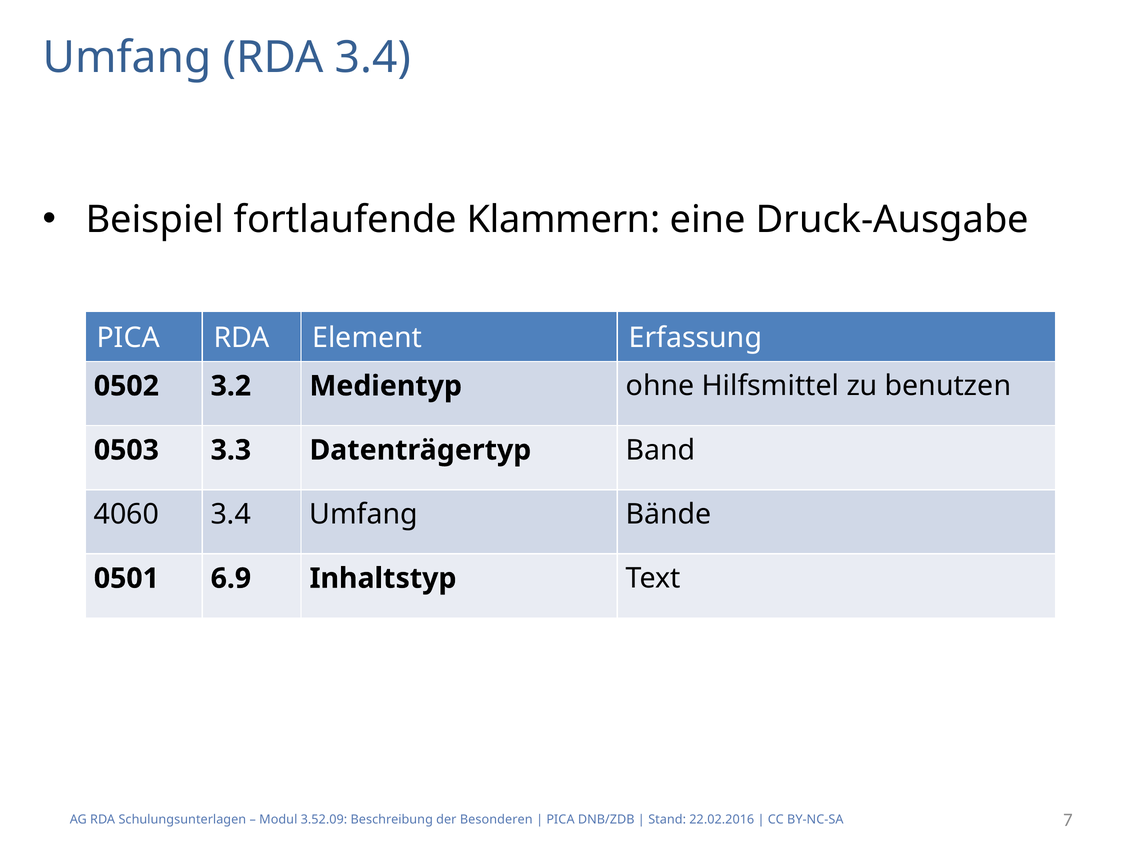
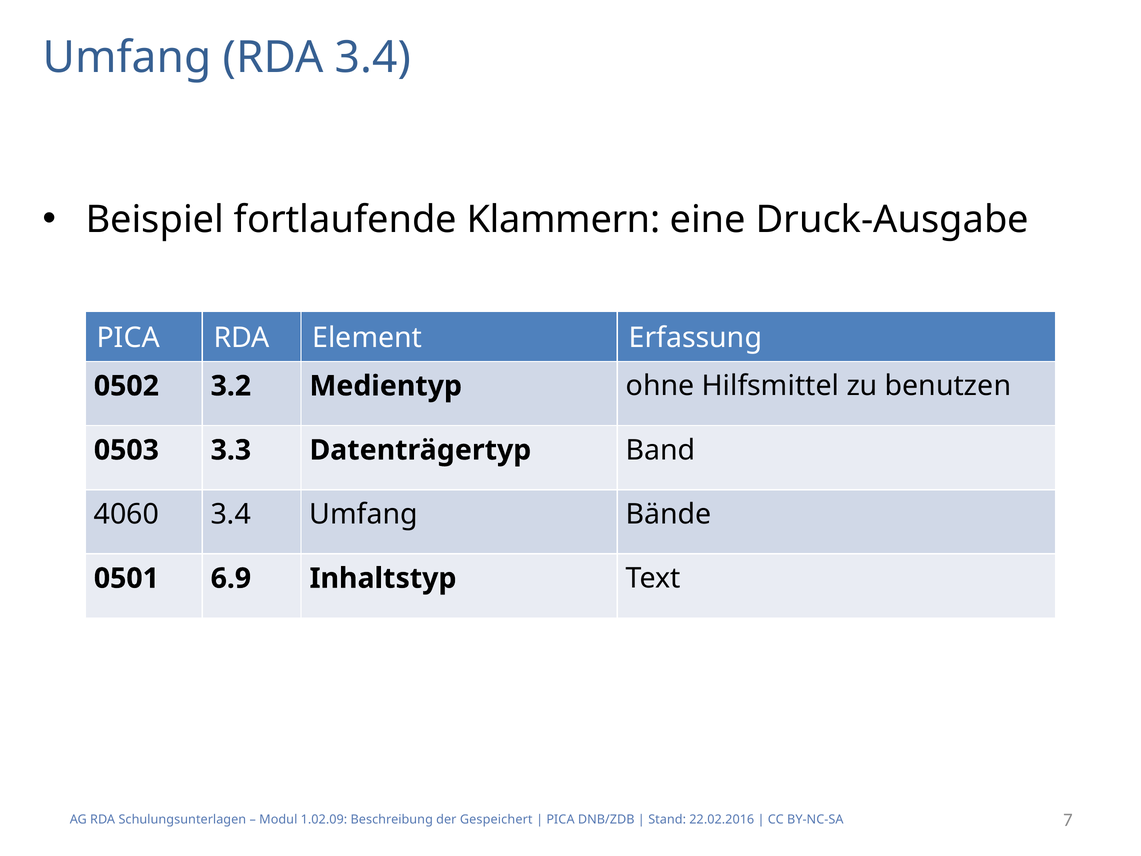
3.52.09: 3.52.09 -> 1.02.09
Besonderen: Besonderen -> Gespeichert
